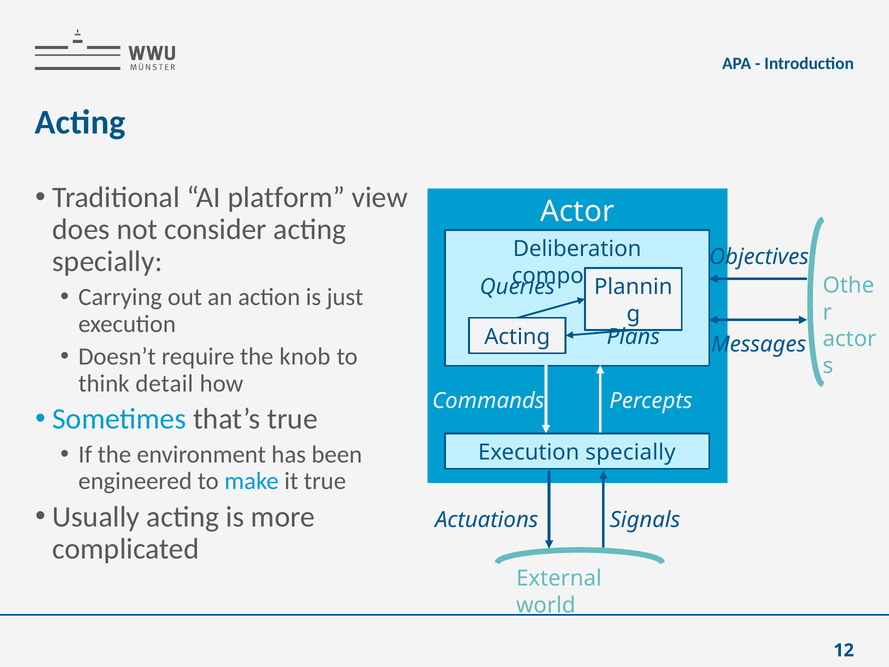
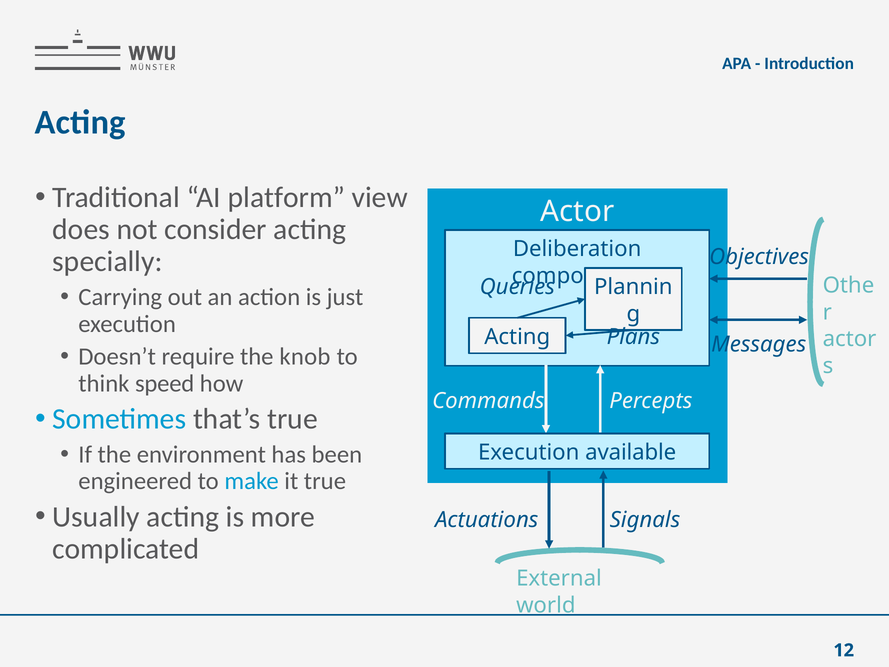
detail: detail -> speed
Execution specially: specially -> available
